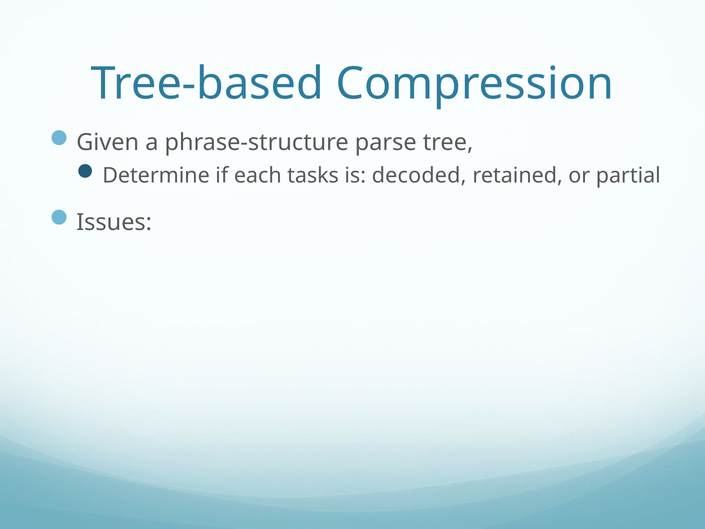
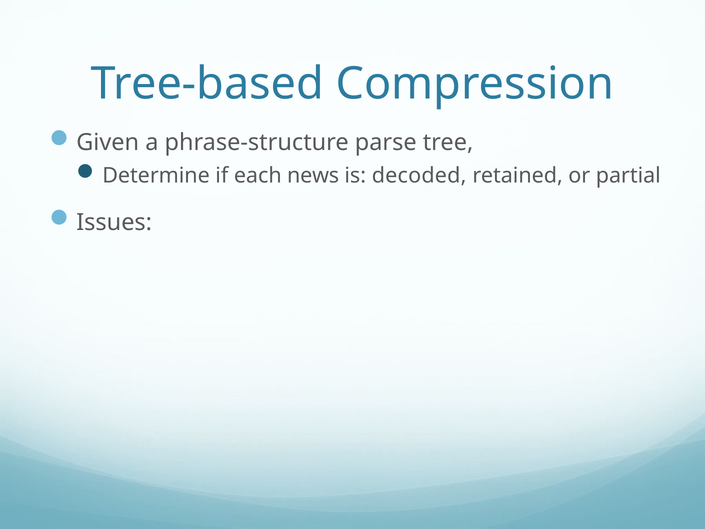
tasks: tasks -> news
